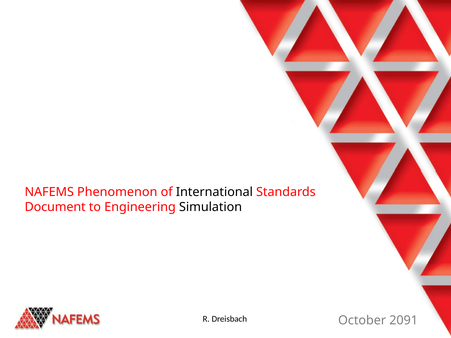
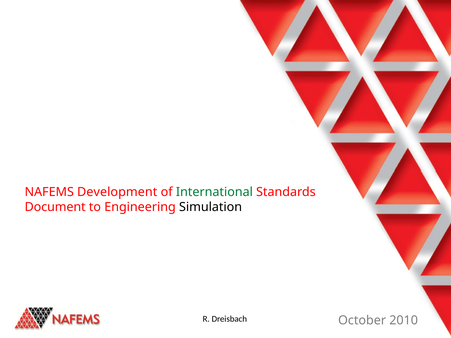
Phenomenon: Phenomenon -> Development
International colour: black -> green
2091: 2091 -> 2010
